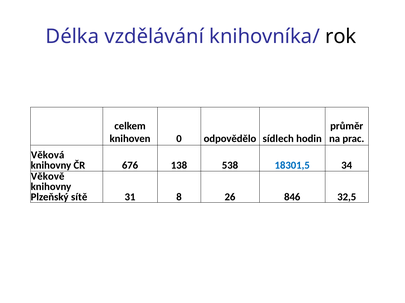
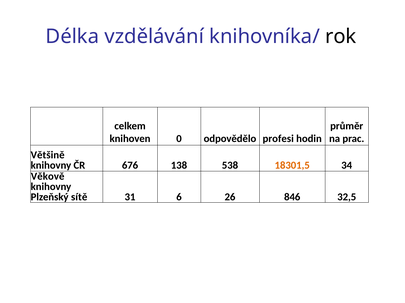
sídlech: sídlech -> profesi
Věková: Věková -> Většině
18301,5 colour: blue -> orange
8: 8 -> 6
